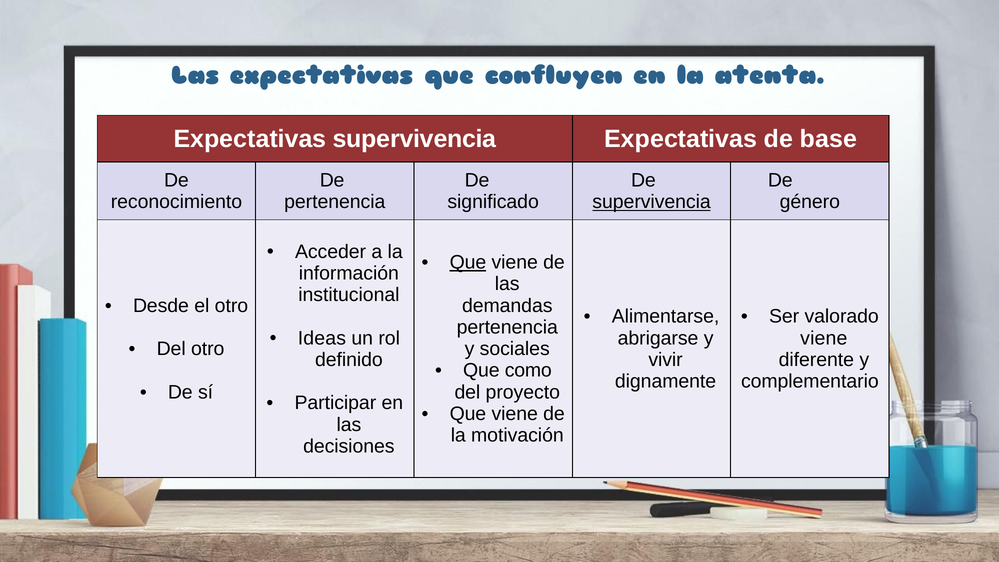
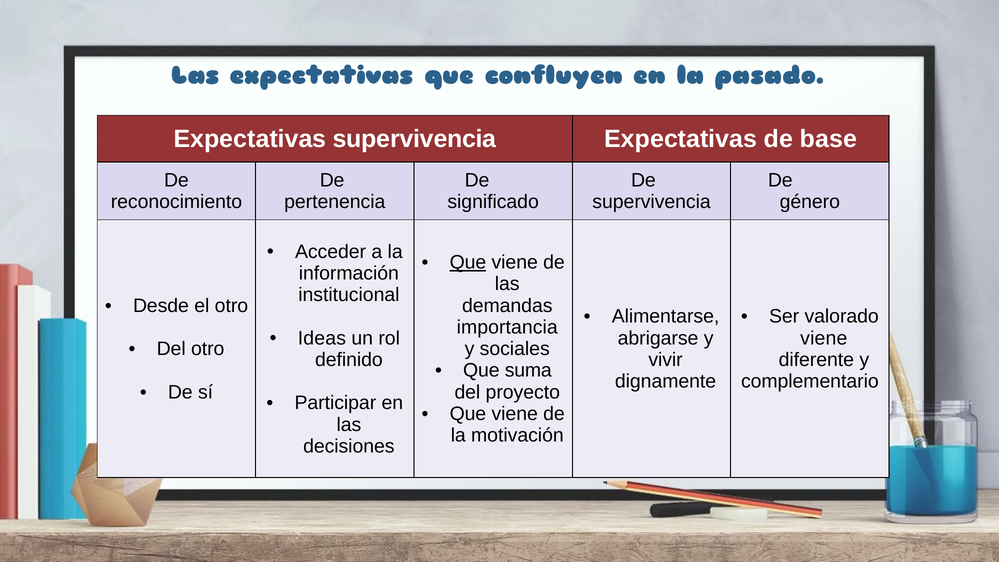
atenta: atenta -> pasado
supervivencia at (652, 202) underline: present -> none
pertenencia at (507, 327): pertenencia -> importancia
como: como -> suma
